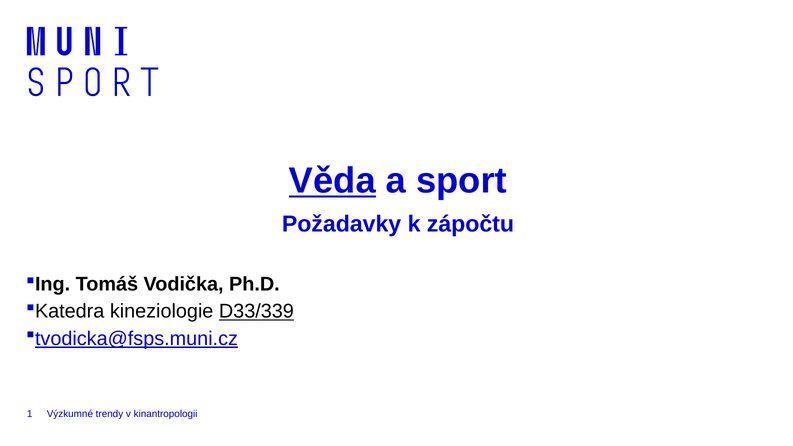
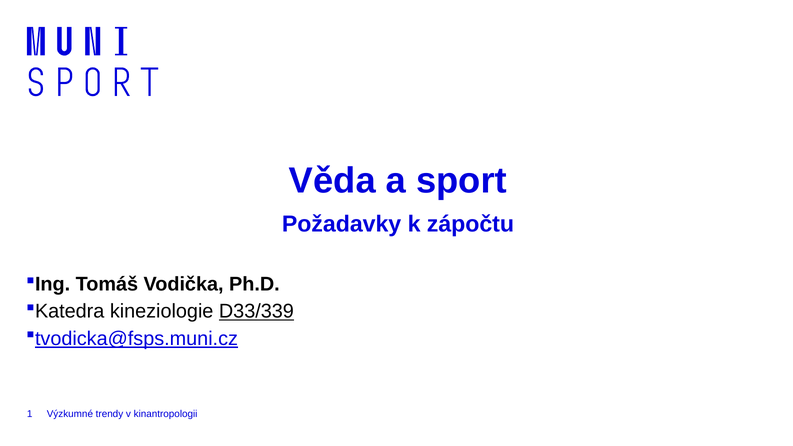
Věda underline: present -> none
